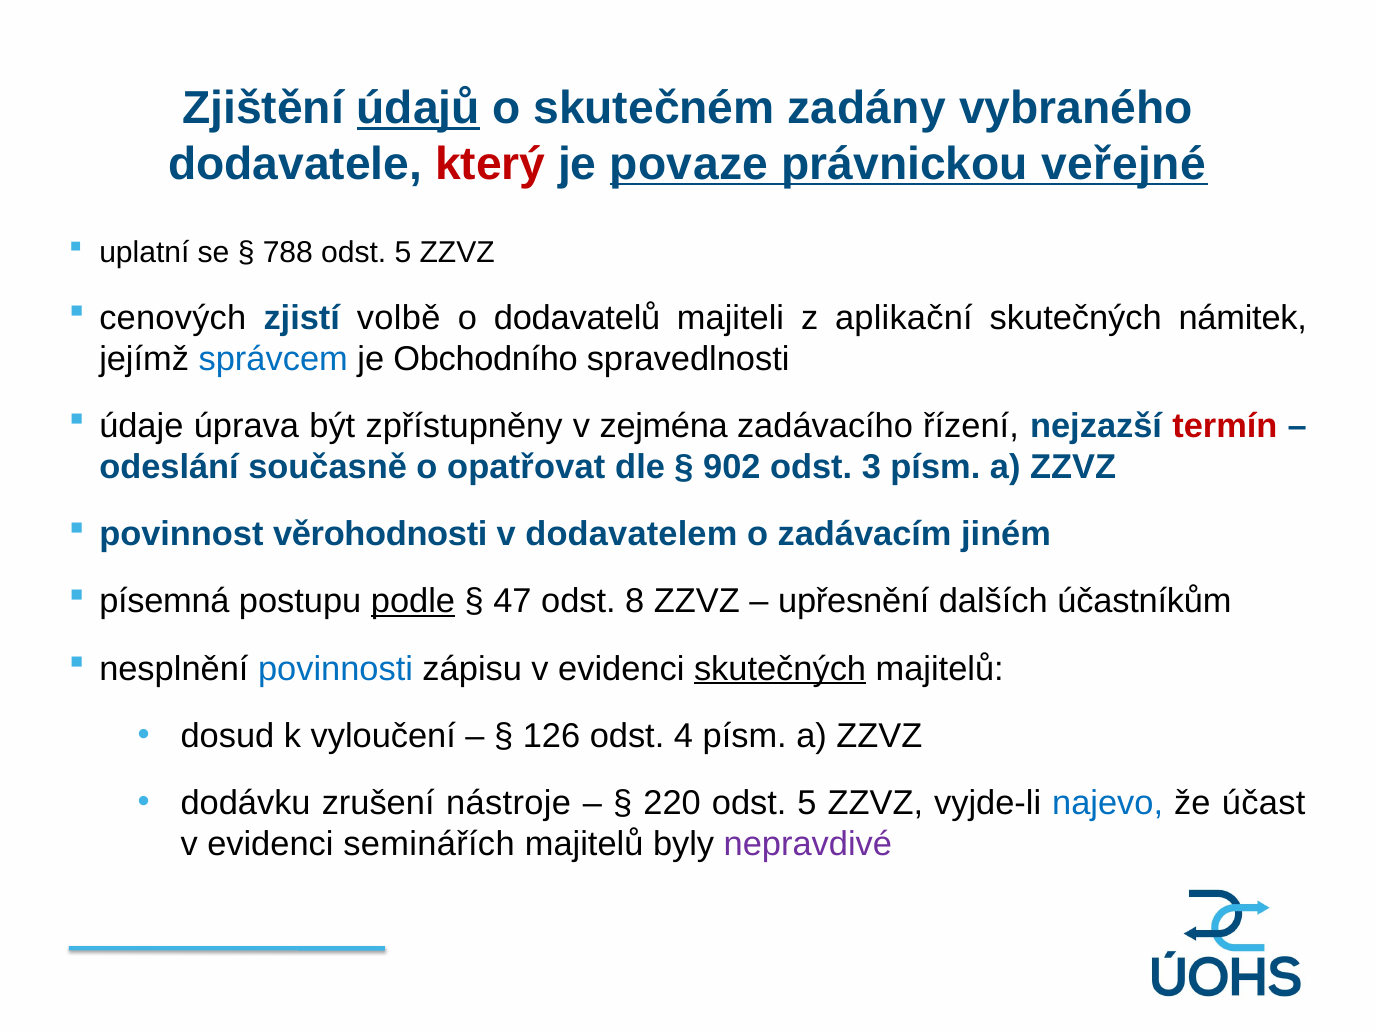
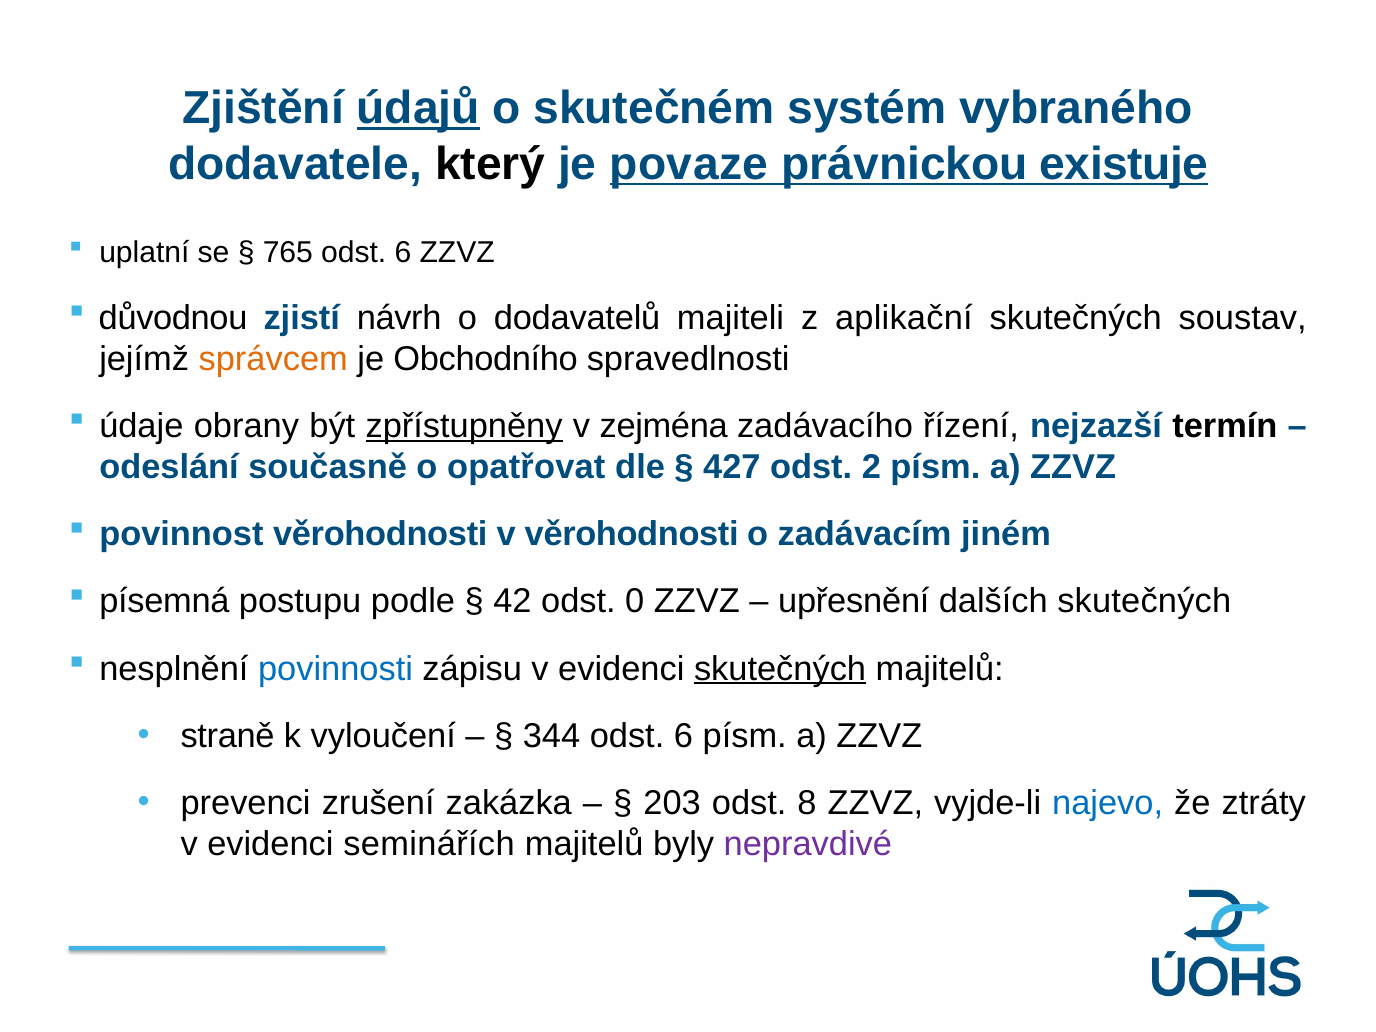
zadány: zadány -> systém
který colour: red -> black
veřejné: veřejné -> existuje
788: 788 -> 765
5 at (403, 253): 5 -> 6
cenových: cenových -> důvodnou
volbě: volbě -> návrh
námitek: námitek -> soustav
správcem colour: blue -> orange
úprava: úprava -> obrany
zpřístupněny underline: none -> present
termín colour: red -> black
902: 902 -> 427
3: 3 -> 2
v dodavatelem: dodavatelem -> věrohodnosti
podle underline: present -> none
47: 47 -> 42
8: 8 -> 0
dalších účastníkům: účastníkům -> skutečných
dosud: dosud -> straně
126: 126 -> 344
4 at (684, 735): 4 -> 6
dodávku: dodávku -> prevenci
nástroje: nástroje -> zakázka
220: 220 -> 203
5 at (807, 803): 5 -> 8
účast: účast -> ztráty
